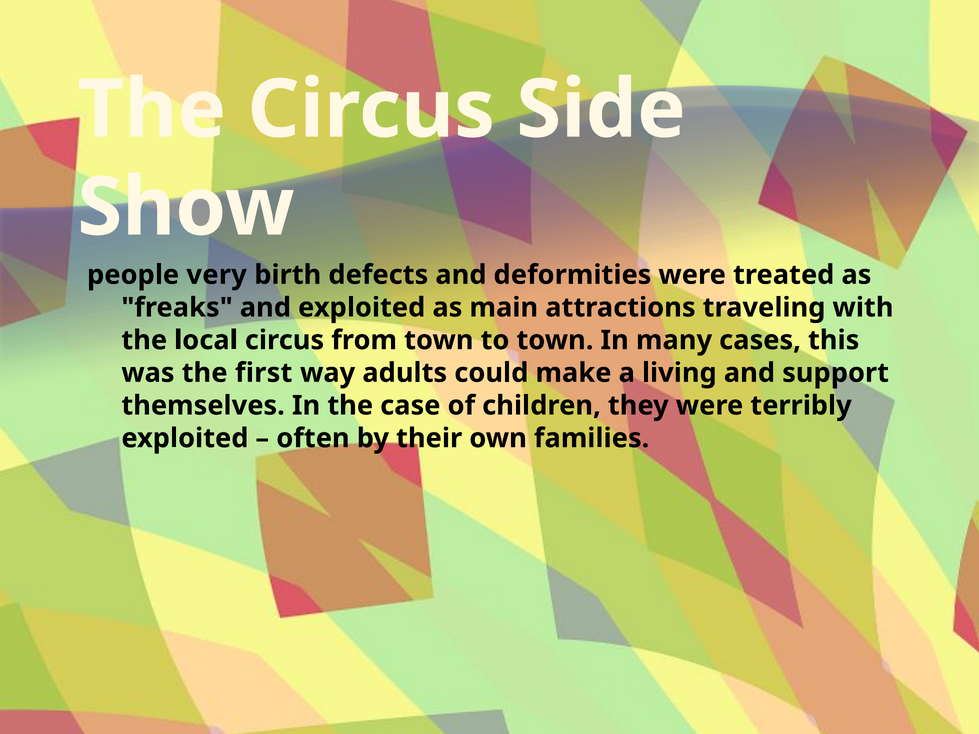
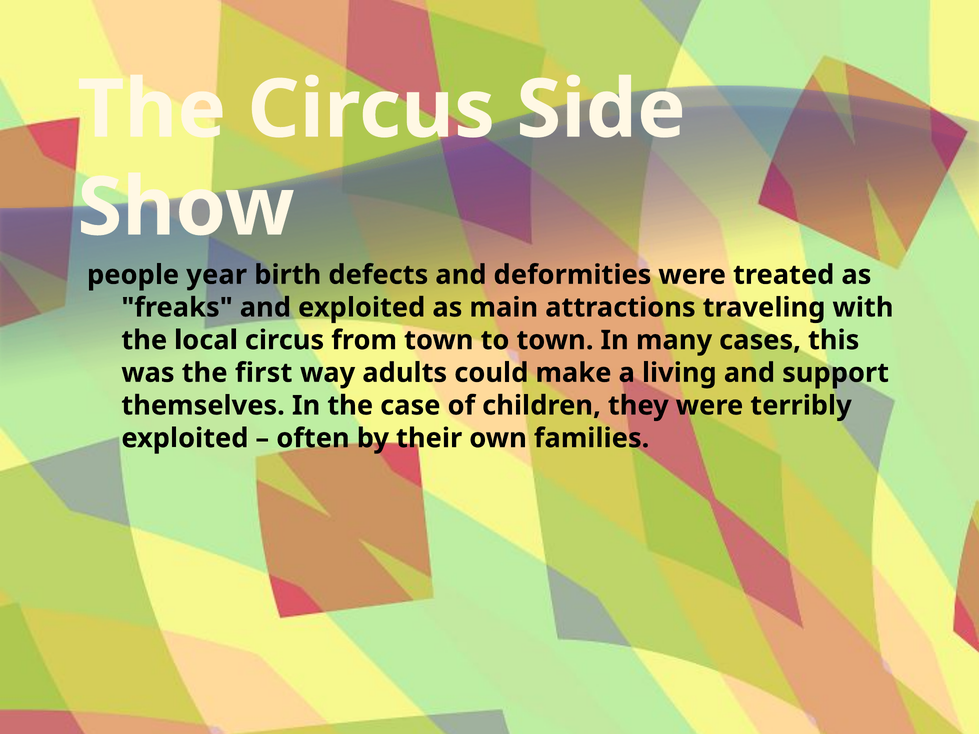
very: very -> year
